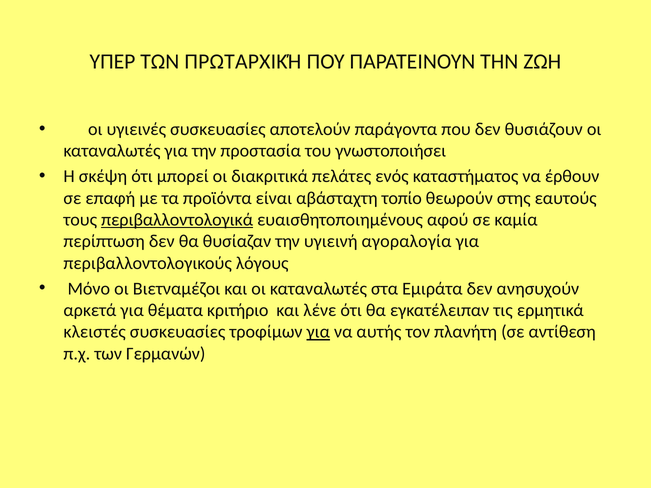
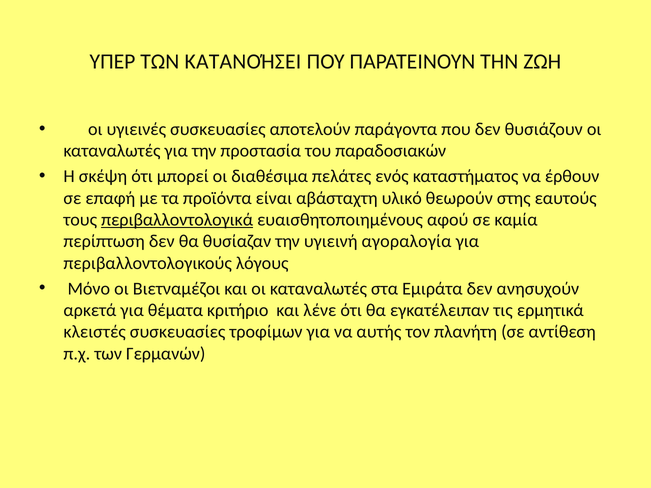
ΠΡΩΤΑΡΧΙΚΉ: ΠΡΩΤΑΡΧΙΚΉ -> ΚΑΤΑΝΟΉΣΕΙ
γνωστοποιήσει: γνωστοποιήσει -> παραδοσιακών
διακριτικά: διακριτικά -> διαθέσιμα
τοπίο: τοπίο -> υλικό
για at (318, 332) underline: present -> none
